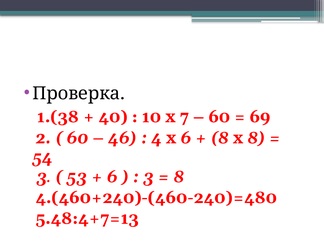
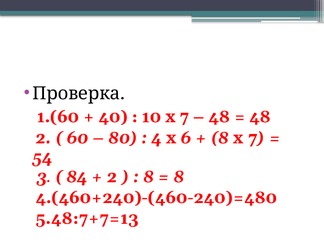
1.(38: 1.(38 -> 1.(60
60 at (219, 117): 60 -> 48
69 at (260, 117): 69 -> 48
46: 46 -> 80
х 8: 8 -> 7
53: 53 -> 84
6 at (112, 177): 6 -> 2
3 at (148, 177): 3 -> 8
5.48:4+7=13: 5.48:4+7=13 -> 5.48:7+7=13
